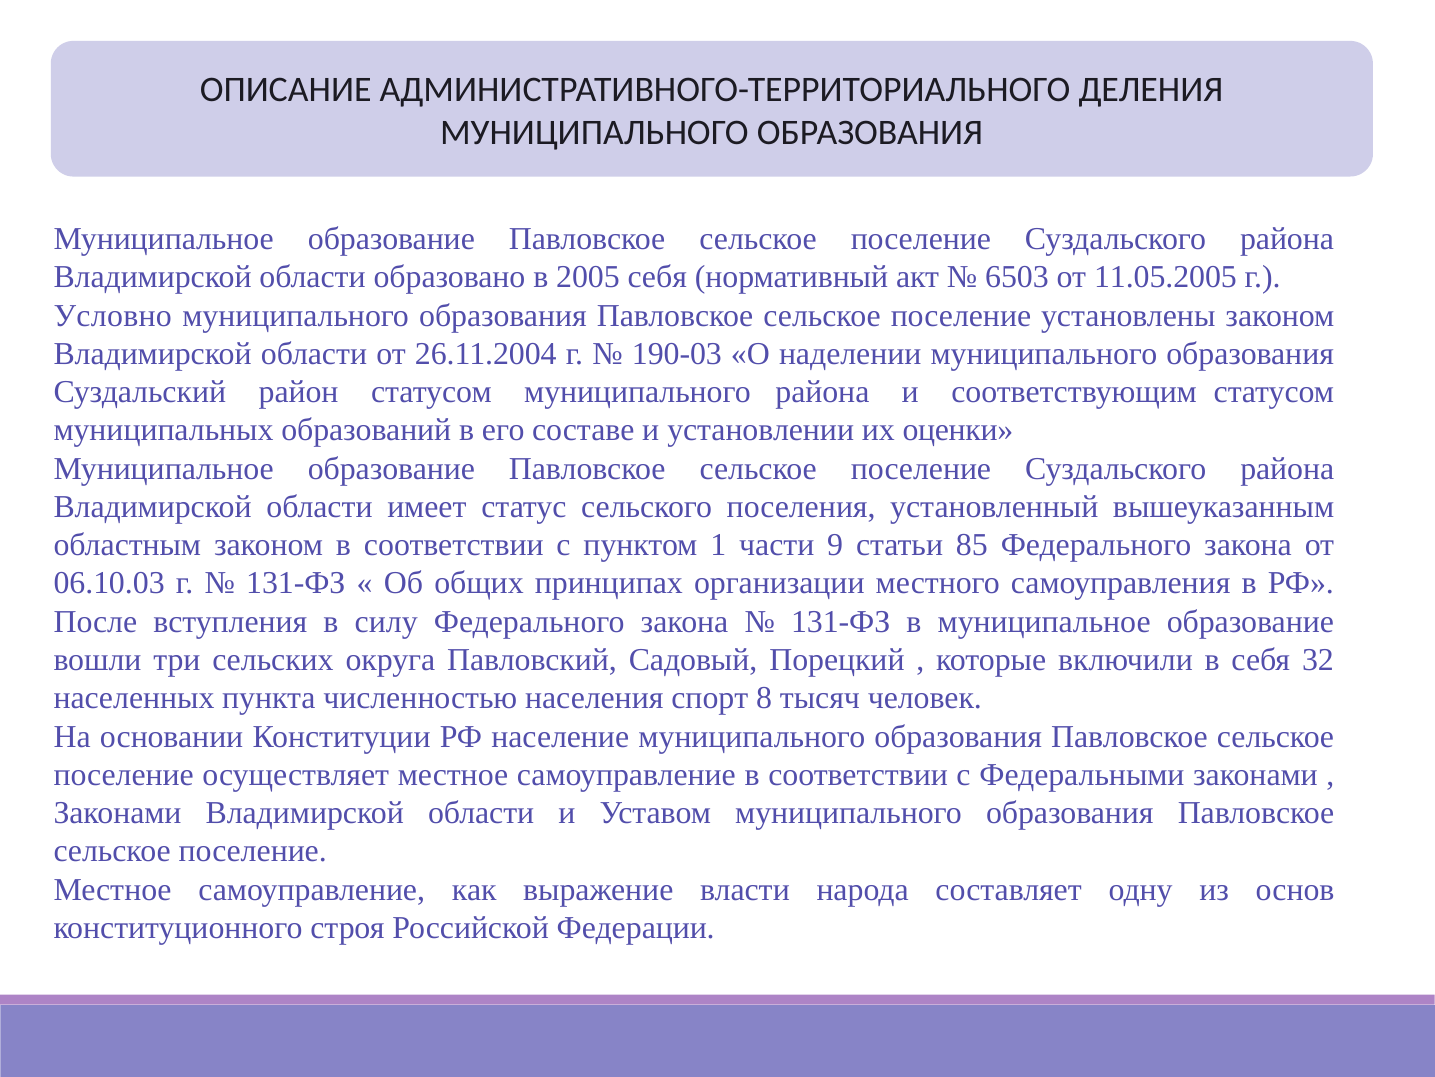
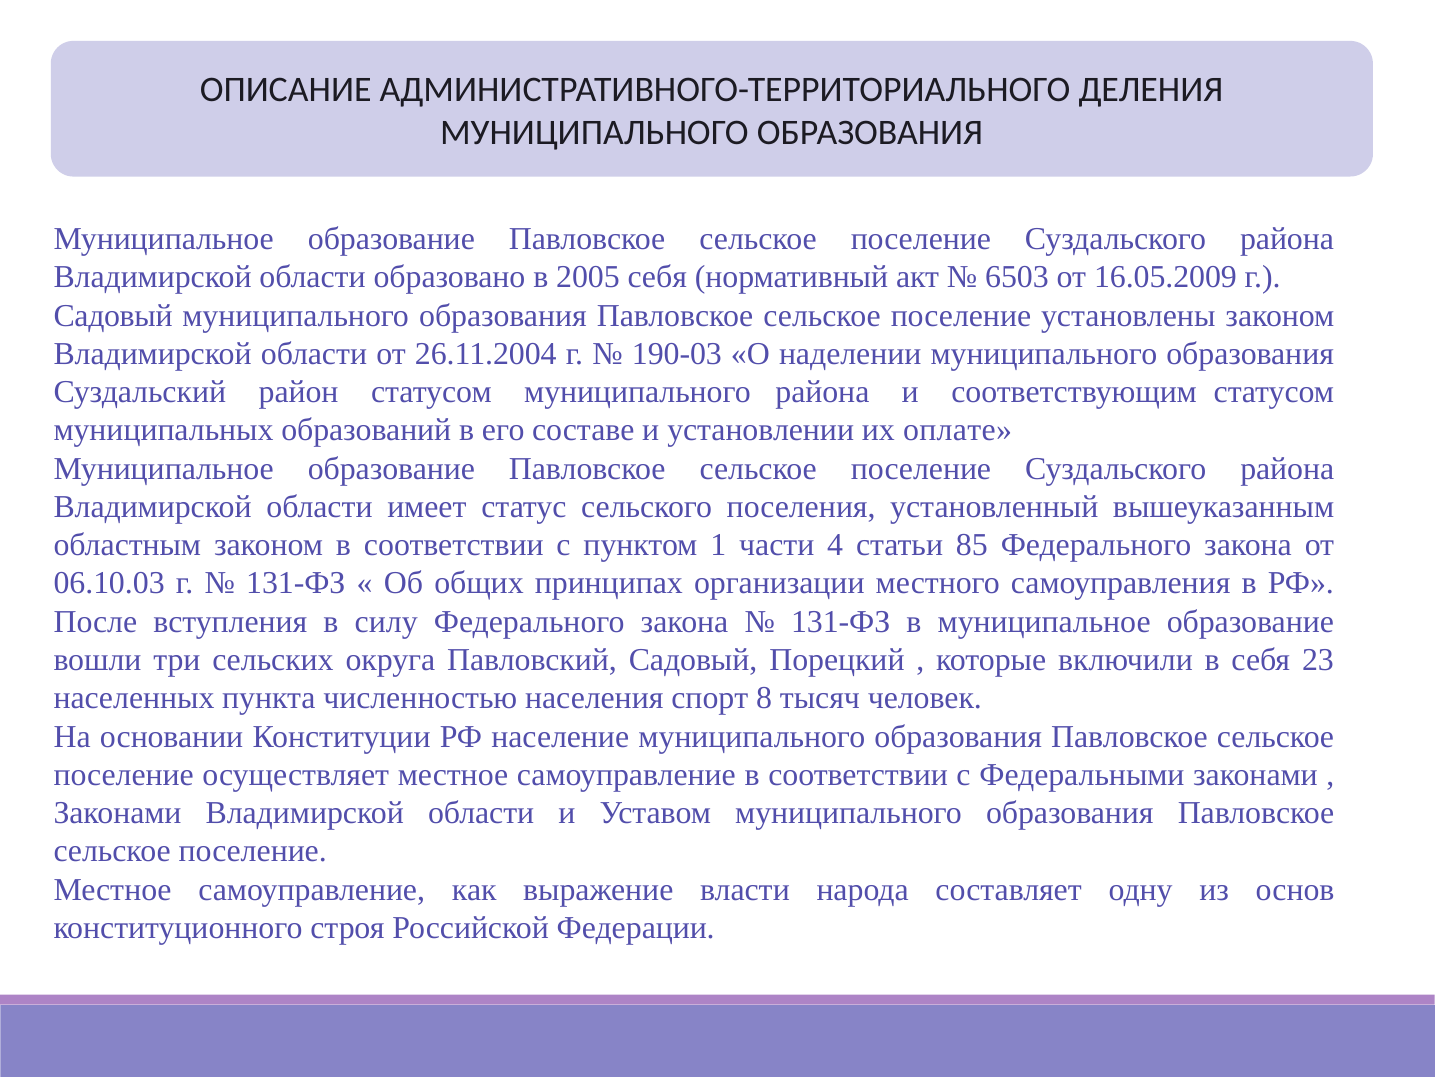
11.05.2005: 11.05.2005 -> 16.05.2009
Условно at (113, 315): Условно -> Садовый
оценки: оценки -> оплате
9: 9 -> 4
32: 32 -> 23
